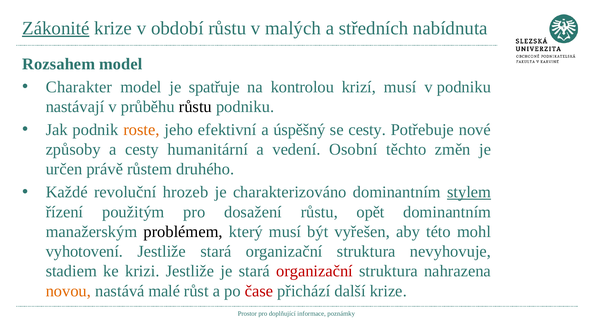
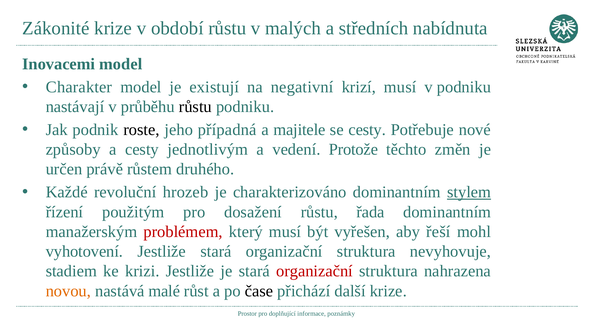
Zákonité underline: present -> none
Rozsahem: Rozsahem -> Inovacemi
spatřuje: spatřuje -> existují
kontrolou: kontrolou -> negativní
roste colour: orange -> black
efektivní: efektivní -> případná
úspěšný: úspěšný -> majitele
humanitární: humanitární -> jednotlivým
Osobní: Osobní -> Protože
opět: opět -> řada
problémem colour: black -> red
této: této -> řeší
čase colour: red -> black
